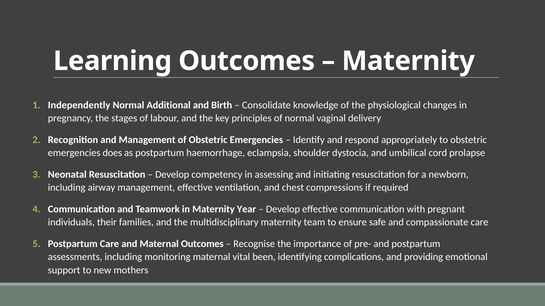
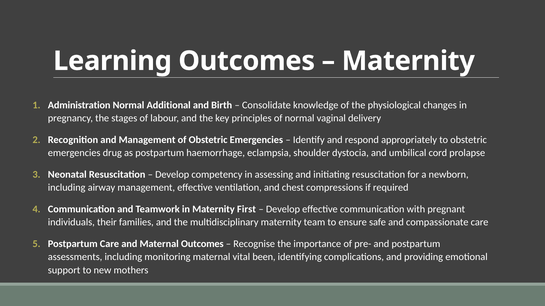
Independently: Independently -> Administration
does: does -> drug
Year: Year -> First
